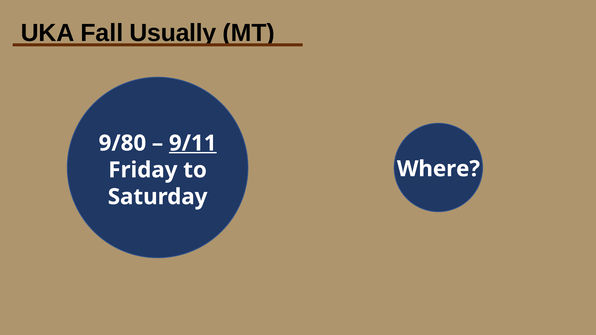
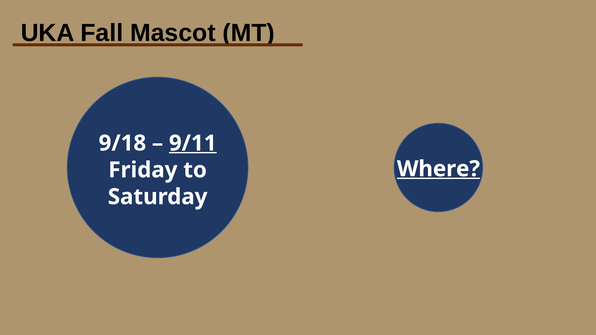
Usually: Usually -> Mascot
9/80: 9/80 -> 9/18
Where underline: none -> present
